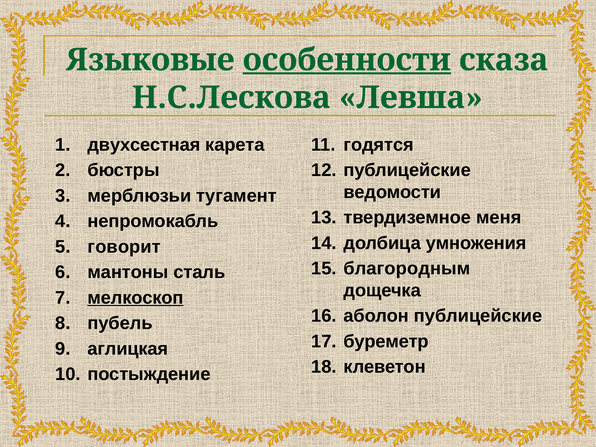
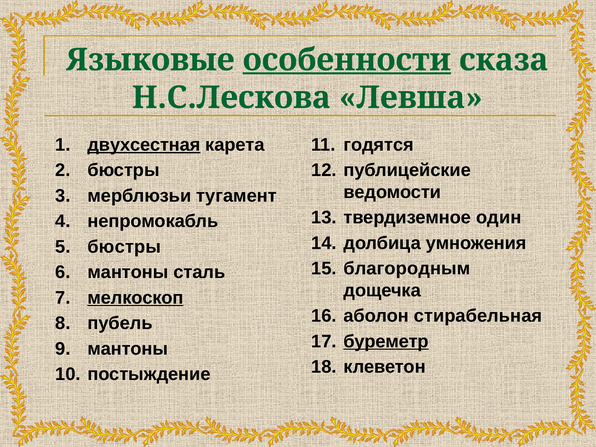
двухсестная underline: none -> present
меня: меня -> один
говорит at (124, 247): говорит -> бюстры
аболон публицейские: публицейские -> стирабельная
буреметр underline: none -> present
аглицкая at (128, 349): аглицкая -> мантоны
